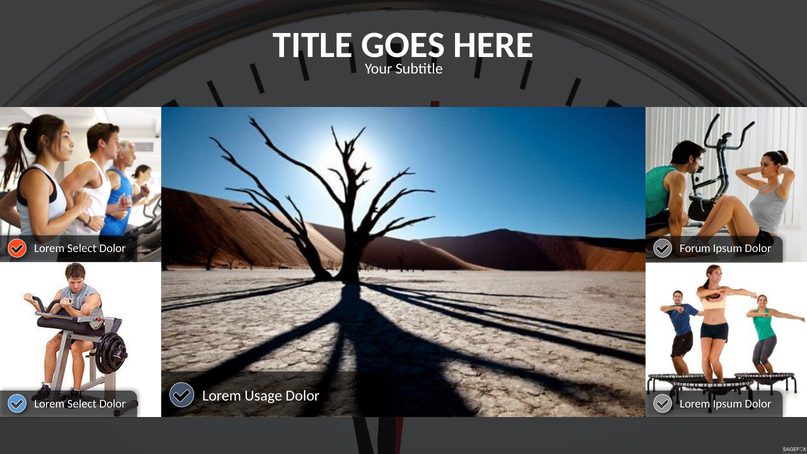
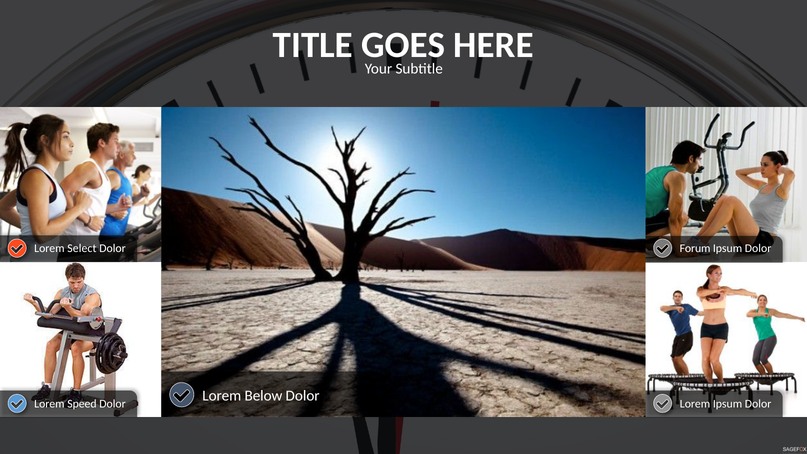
Usage: Usage -> Below
Select at (82, 404): Select -> Speed
